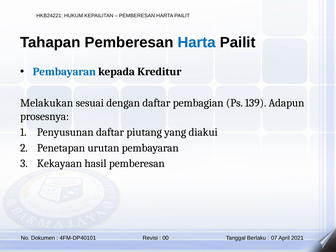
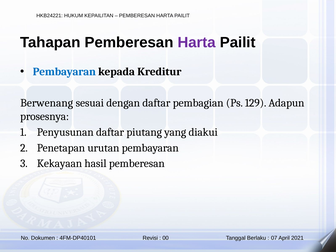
Harta at (197, 43) colour: blue -> purple
Melakukan: Melakukan -> Berwenang
139: 139 -> 129
